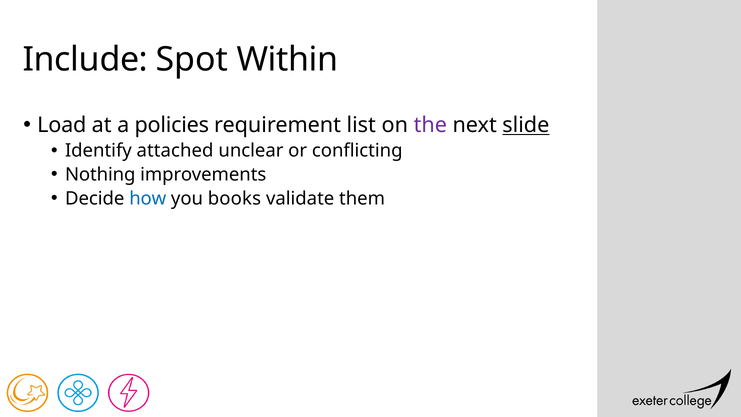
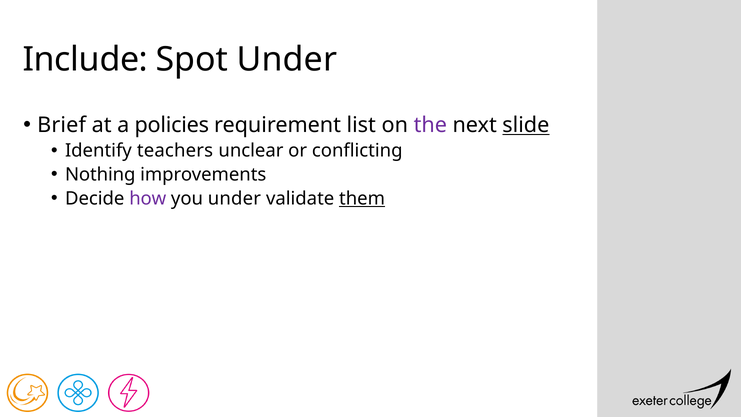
Spot Within: Within -> Under
Load: Load -> Brief
attached: attached -> teachers
how colour: blue -> purple
you books: books -> under
them underline: none -> present
